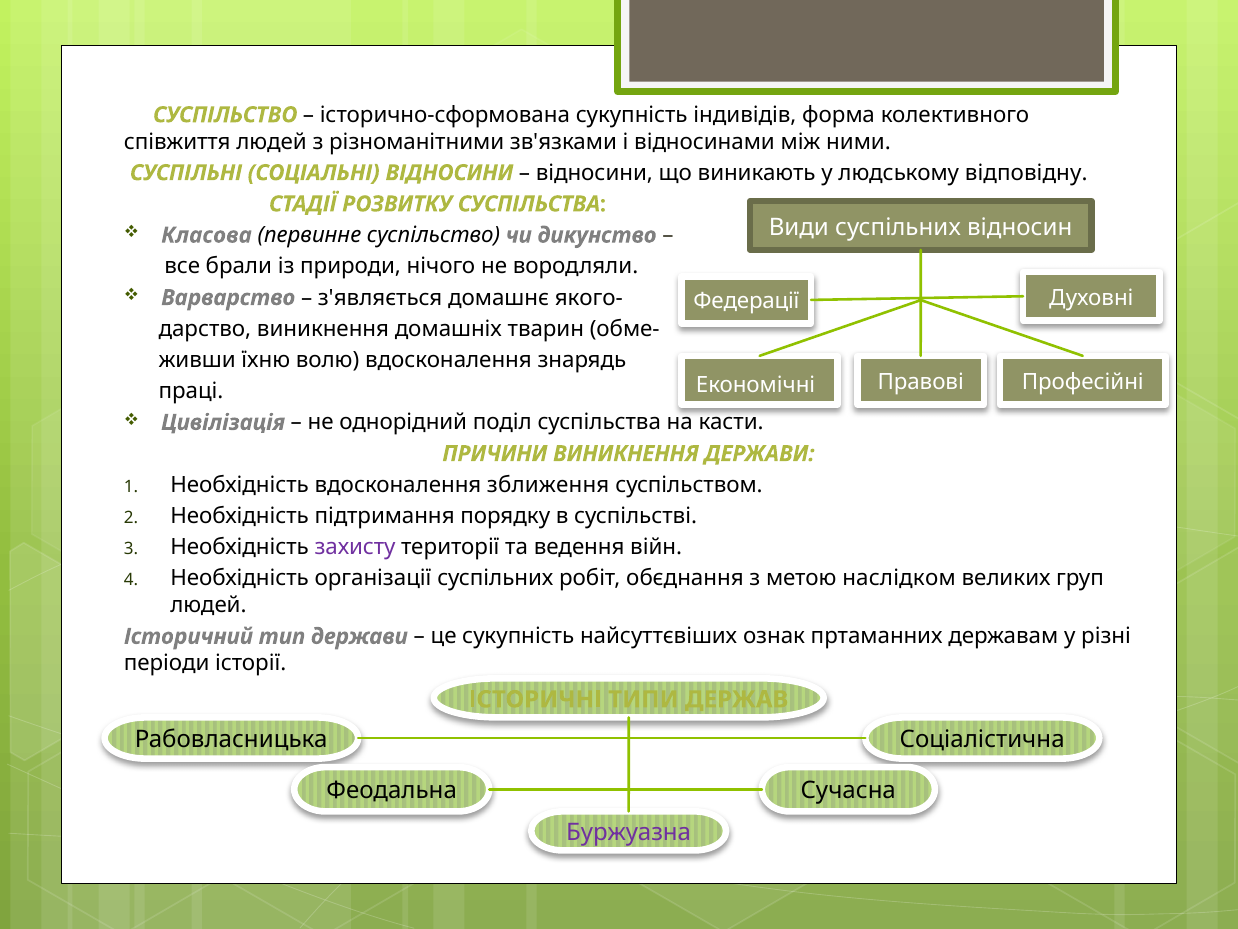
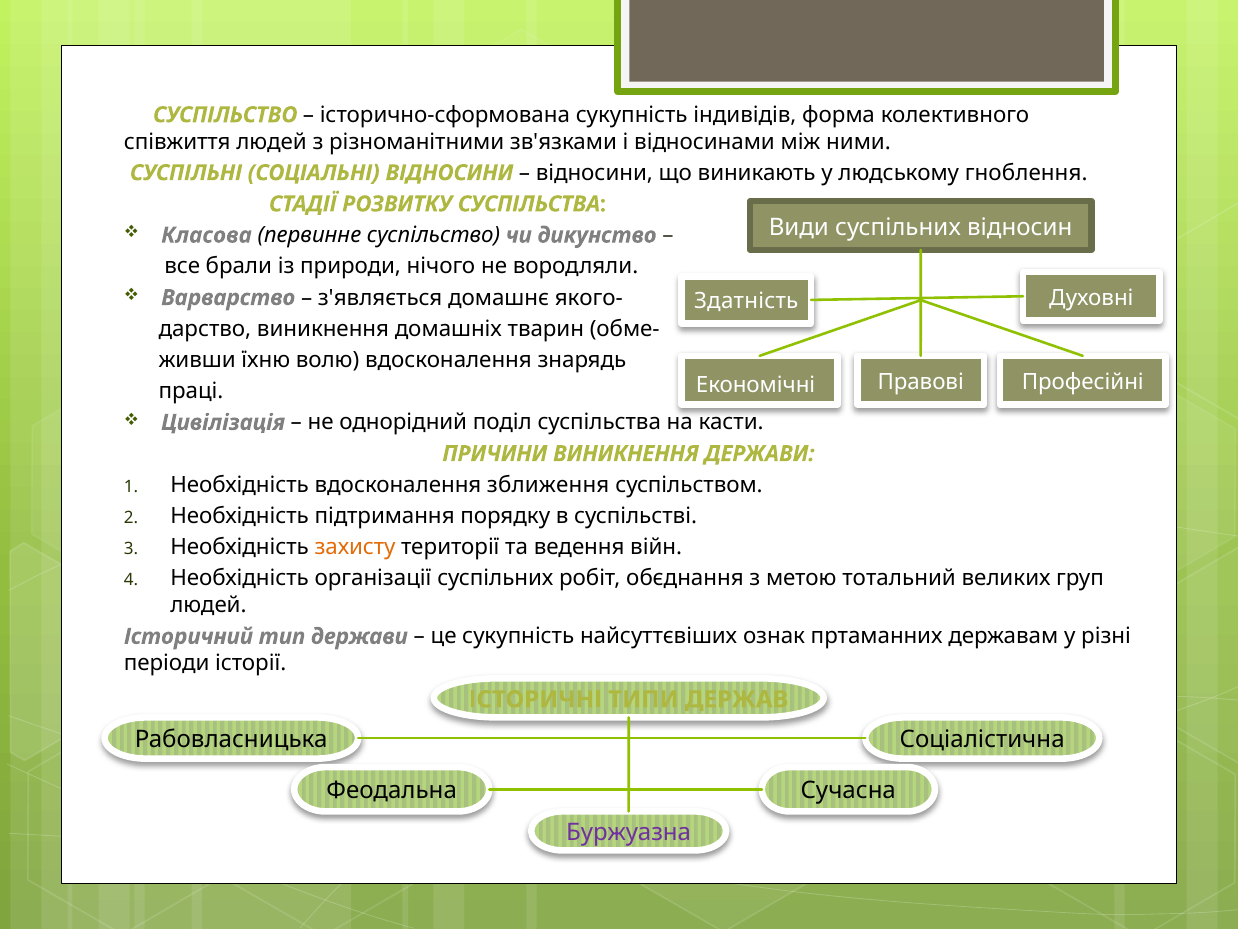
відповідну: відповідну -> гноблення
Федерації: Федерації -> Здатність
захисту colour: purple -> orange
наслідком: наслідком -> тотальний
